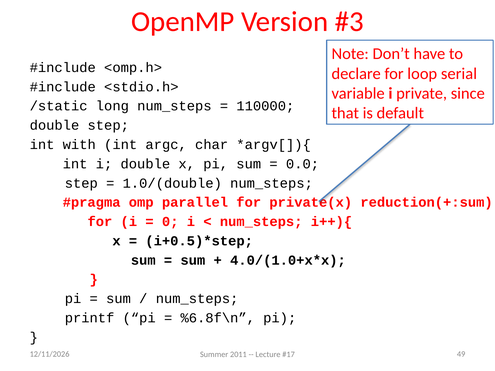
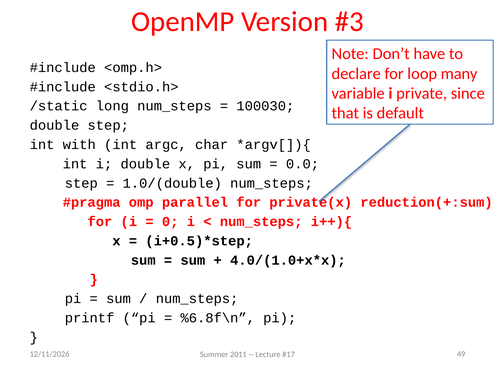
serial: serial -> many
110000: 110000 -> 100030
